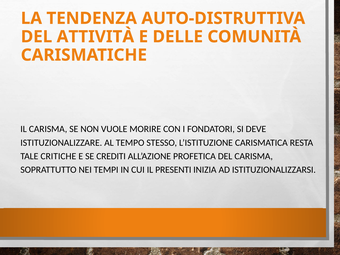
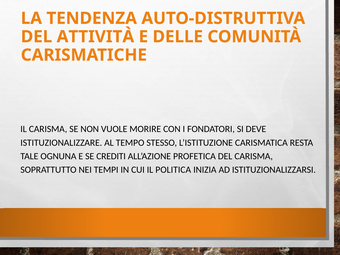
CRITICHE: CRITICHE -> OGNUNA
PRESENTI: PRESENTI -> POLITICA
